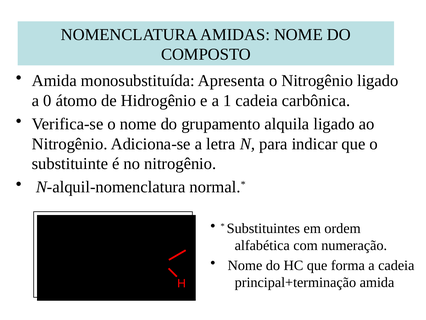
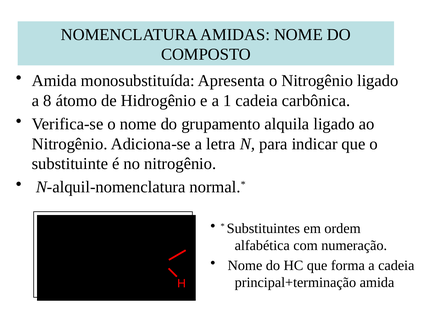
0: 0 -> 8
